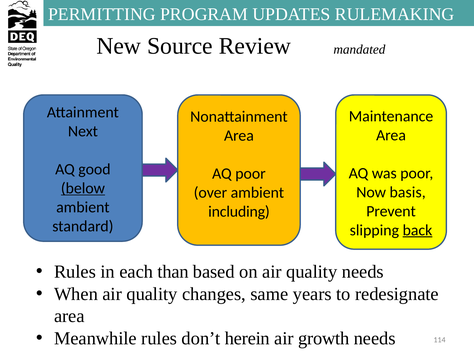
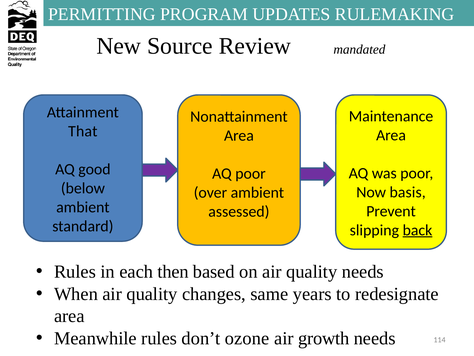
Next: Next -> That
below underline: present -> none
including: including -> assessed
than: than -> then
herein: herein -> ozone
